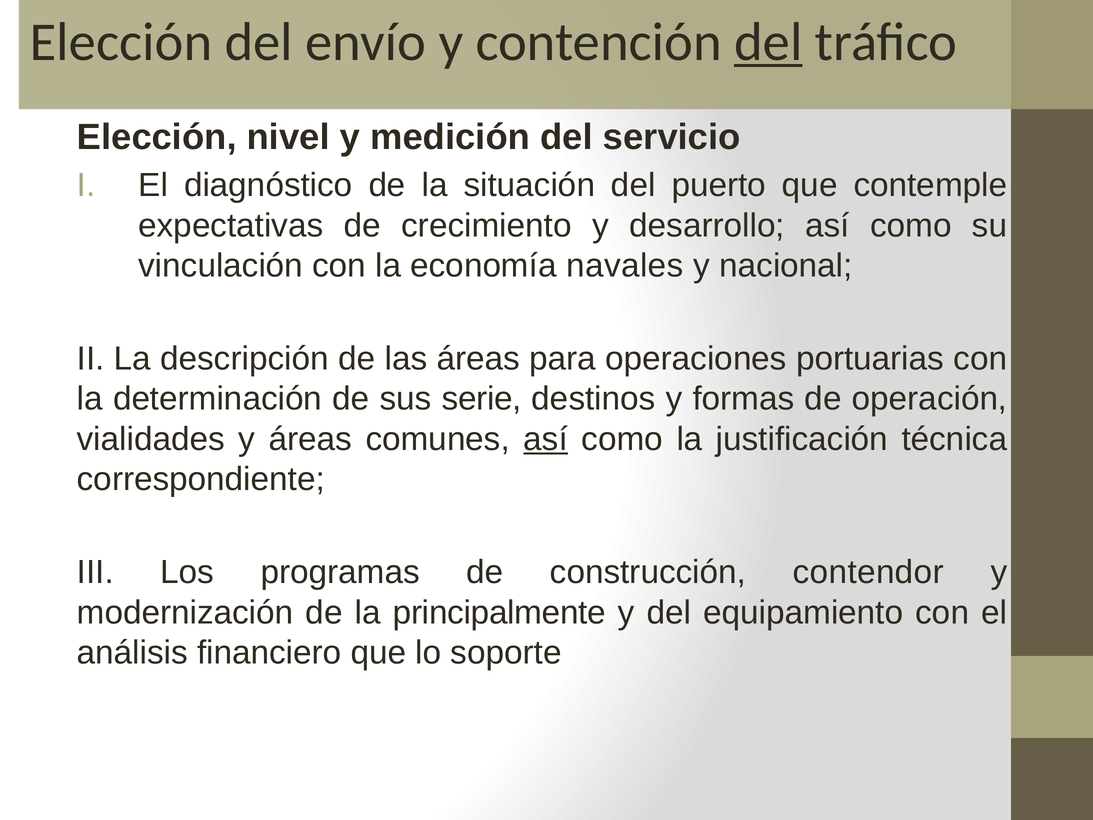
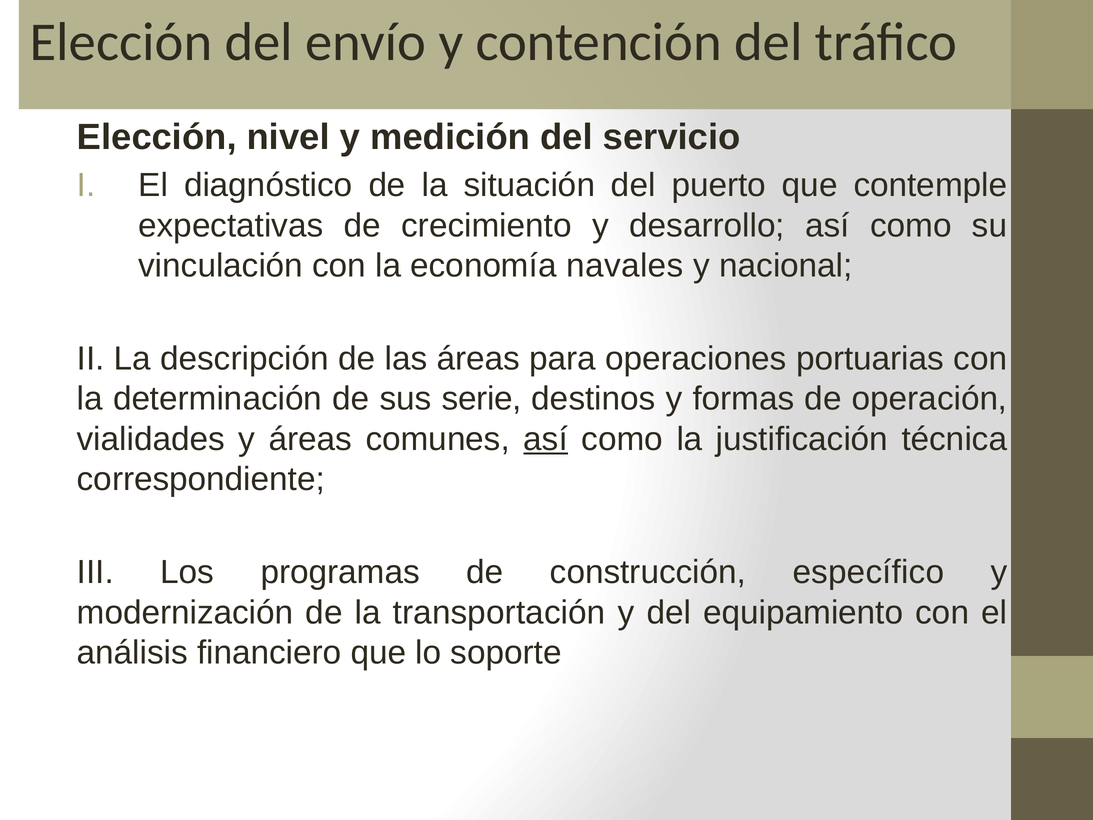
del at (768, 42) underline: present -> none
contendor: contendor -> específico
principalmente: principalmente -> transportación
